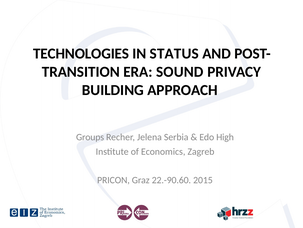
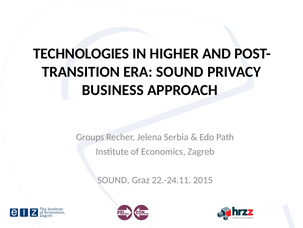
STATUS: STATUS -> HIGHER
BUILDING: BUILDING -> BUSINESS
High: High -> Path
PRICON at (113, 180): PRICON -> SOUND
22.-90.60: 22.-90.60 -> 22.-24.11
